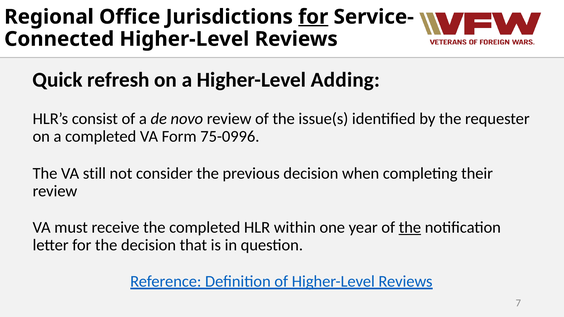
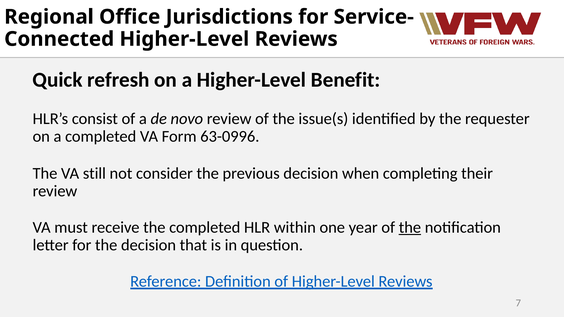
for at (313, 17) underline: present -> none
Adding: Adding -> Benefit
75-0996: 75-0996 -> 63-0996
